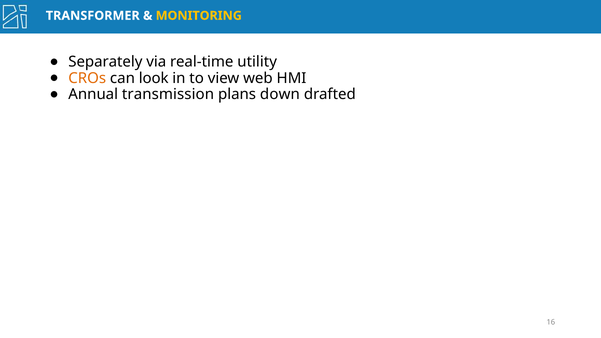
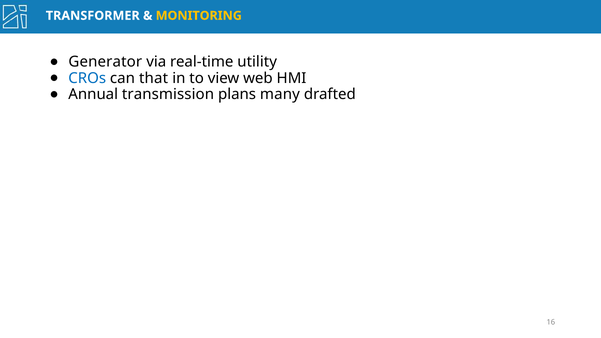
Separately: Separately -> Generator
CROs colour: orange -> blue
look: look -> that
down: down -> many
